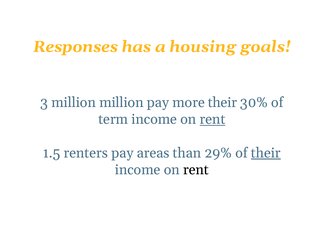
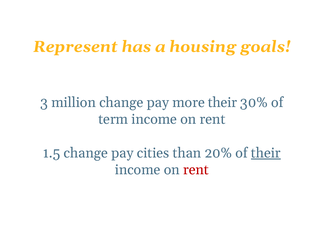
Responses: Responses -> Represent
million million: million -> change
rent at (213, 119) underline: present -> none
1.5 renters: renters -> change
areas: areas -> cities
29%: 29% -> 20%
rent at (196, 170) colour: black -> red
